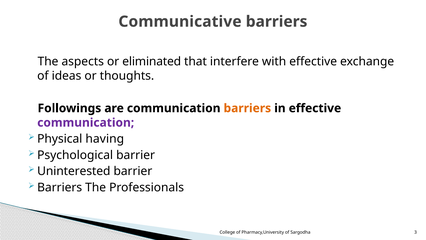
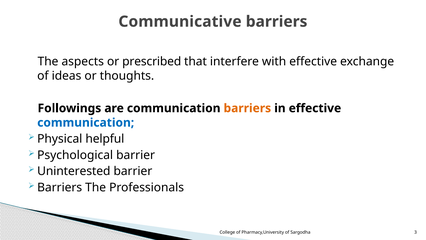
eliminated: eliminated -> prescribed
communication at (86, 122) colour: purple -> blue
having: having -> helpful
